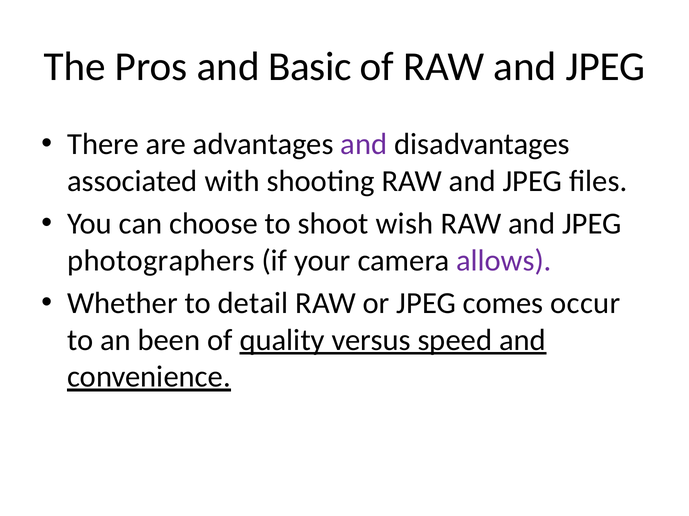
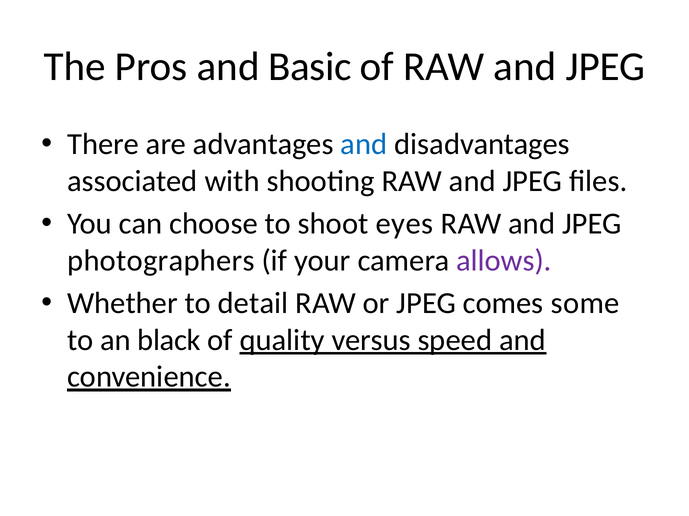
and at (364, 145) colour: purple -> blue
wish: wish -> eyes
occur: occur -> some
been: been -> black
